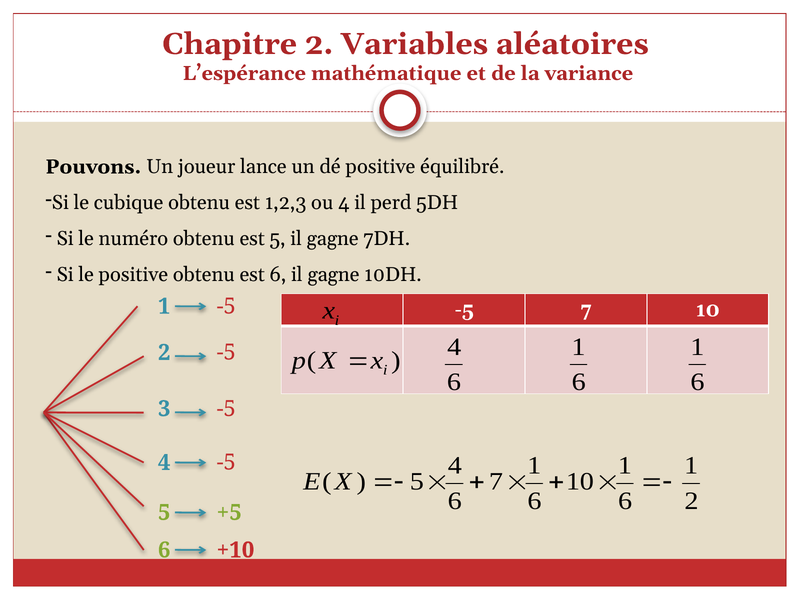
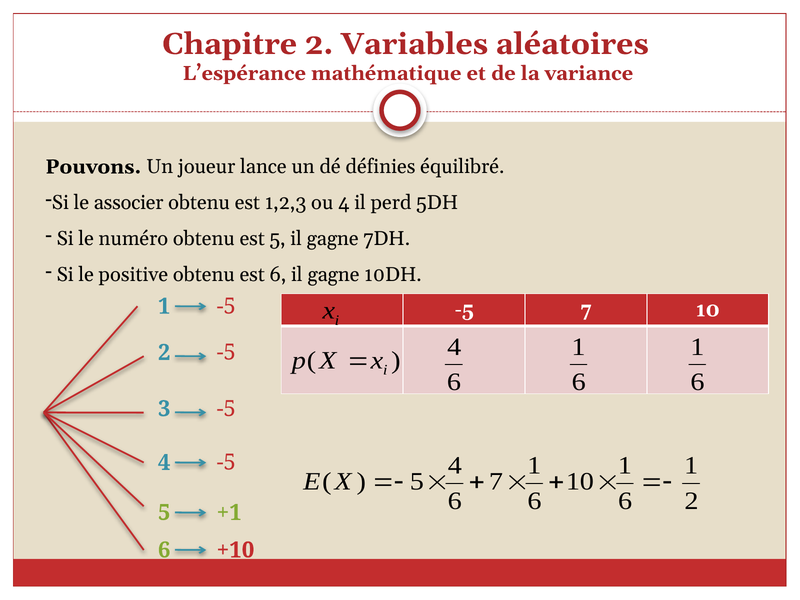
dé positive: positive -> définies
cubique: cubique -> associer
+5: +5 -> +1
